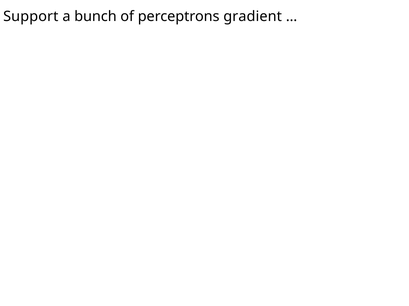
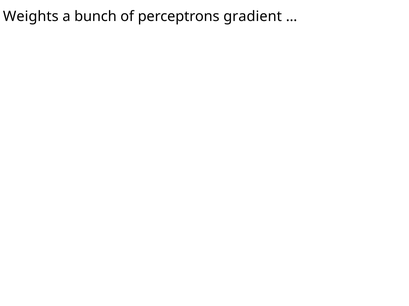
Support: Support -> Weights
